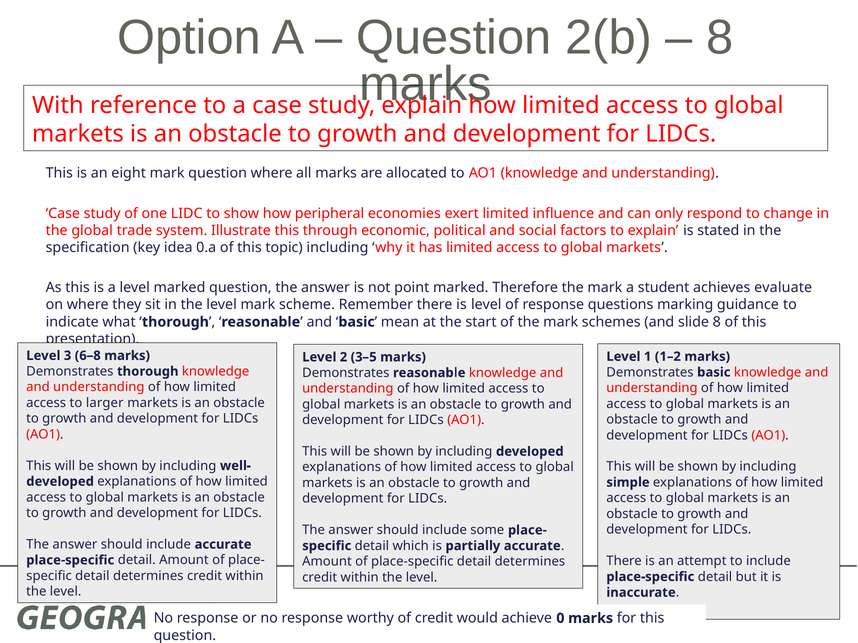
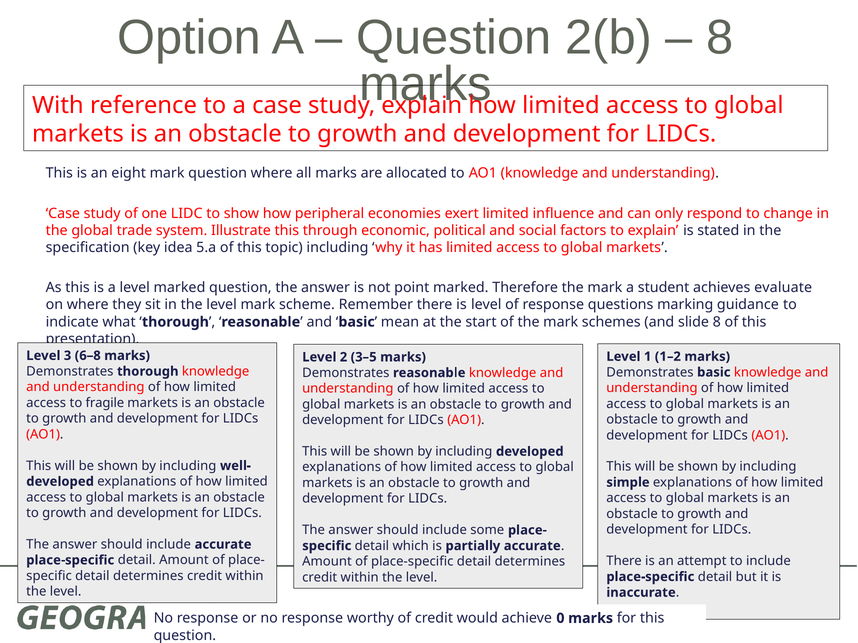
0.a: 0.a -> 5.a
larger: larger -> fragile
